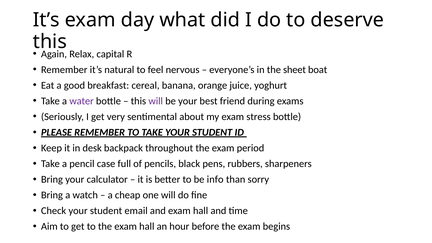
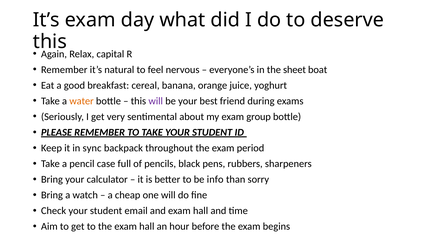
water colour: purple -> orange
stress: stress -> group
desk: desk -> sync
